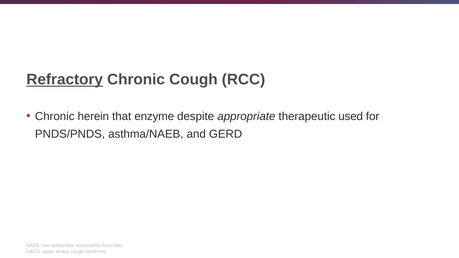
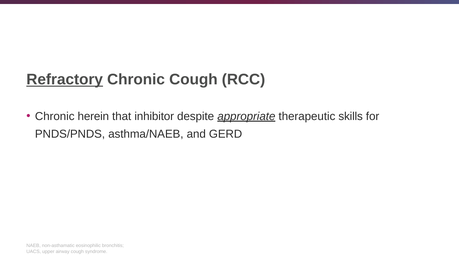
enzyme: enzyme -> inhibitor
appropriate underline: none -> present
used: used -> skills
